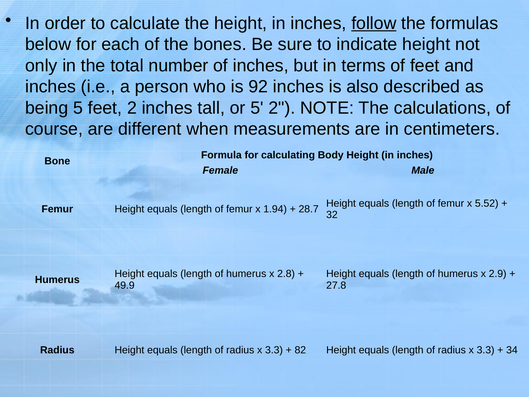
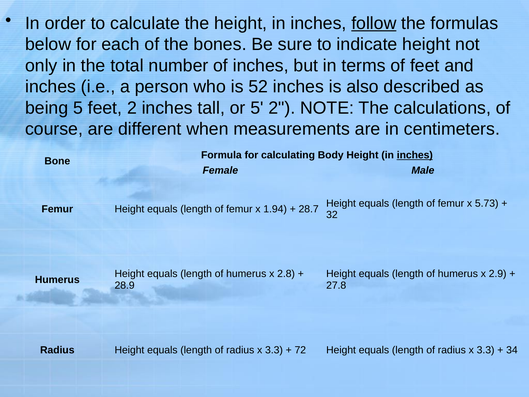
92: 92 -> 52
inches at (415, 155) underline: none -> present
5.52: 5.52 -> 5.73
49.9: 49.9 -> 28.9
82: 82 -> 72
